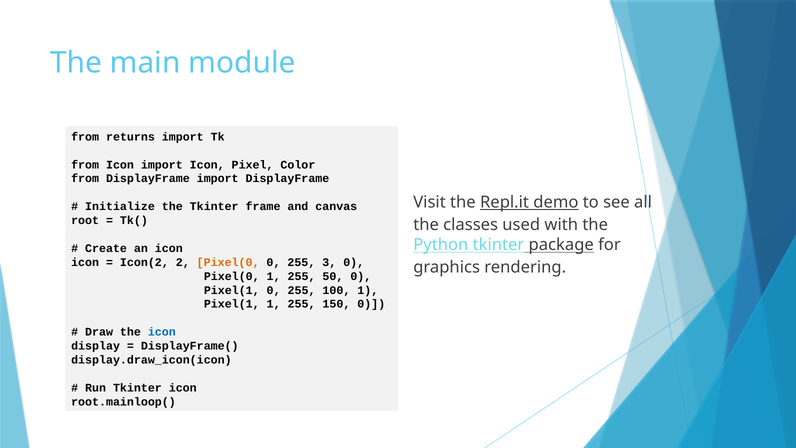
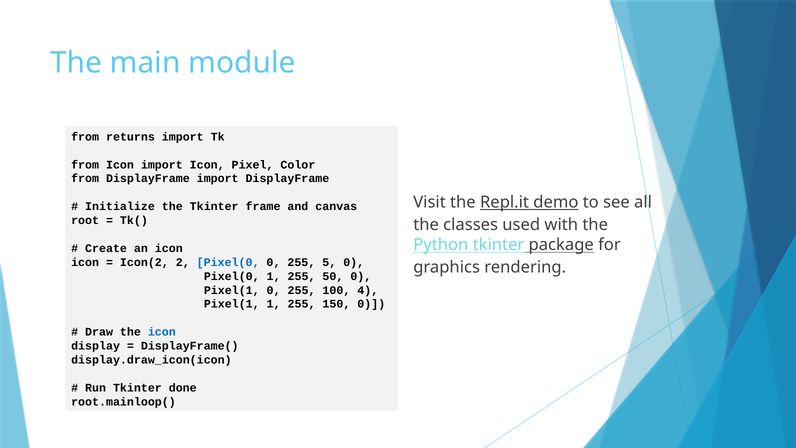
Pixel(0 at (228, 262) colour: orange -> blue
3: 3 -> 5
100 1: 1 -> 4
Tkinter icon: icon -> done
